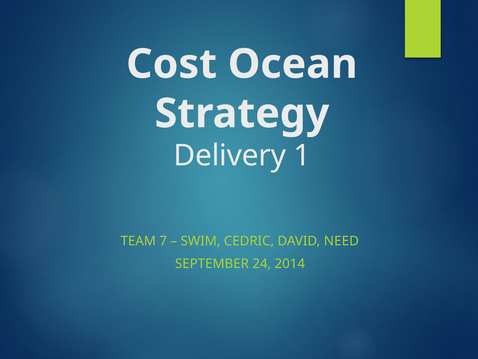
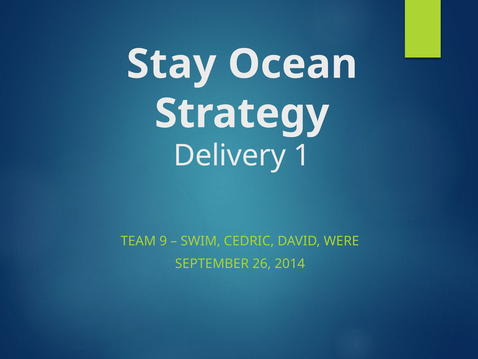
Cost: Cost -> Stay
7: 7 -> 9
NEED: NEED -> WERE
24: 24 -> 26
